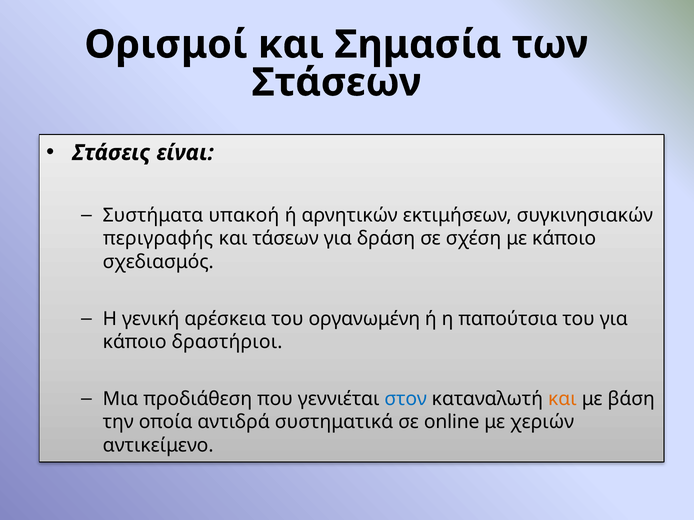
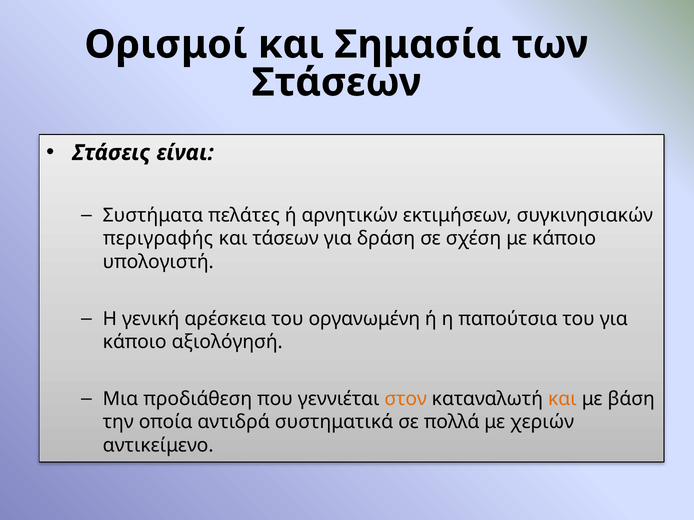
υπακοή: υπακοή -> πελάτες
σχεδιασμός: σχεδιασμός -> υπολογιστή
δραστήριοι: δραστήριοι -> αξιολόγησή
στον colour: blue -> orange
online: online -> πολλά
